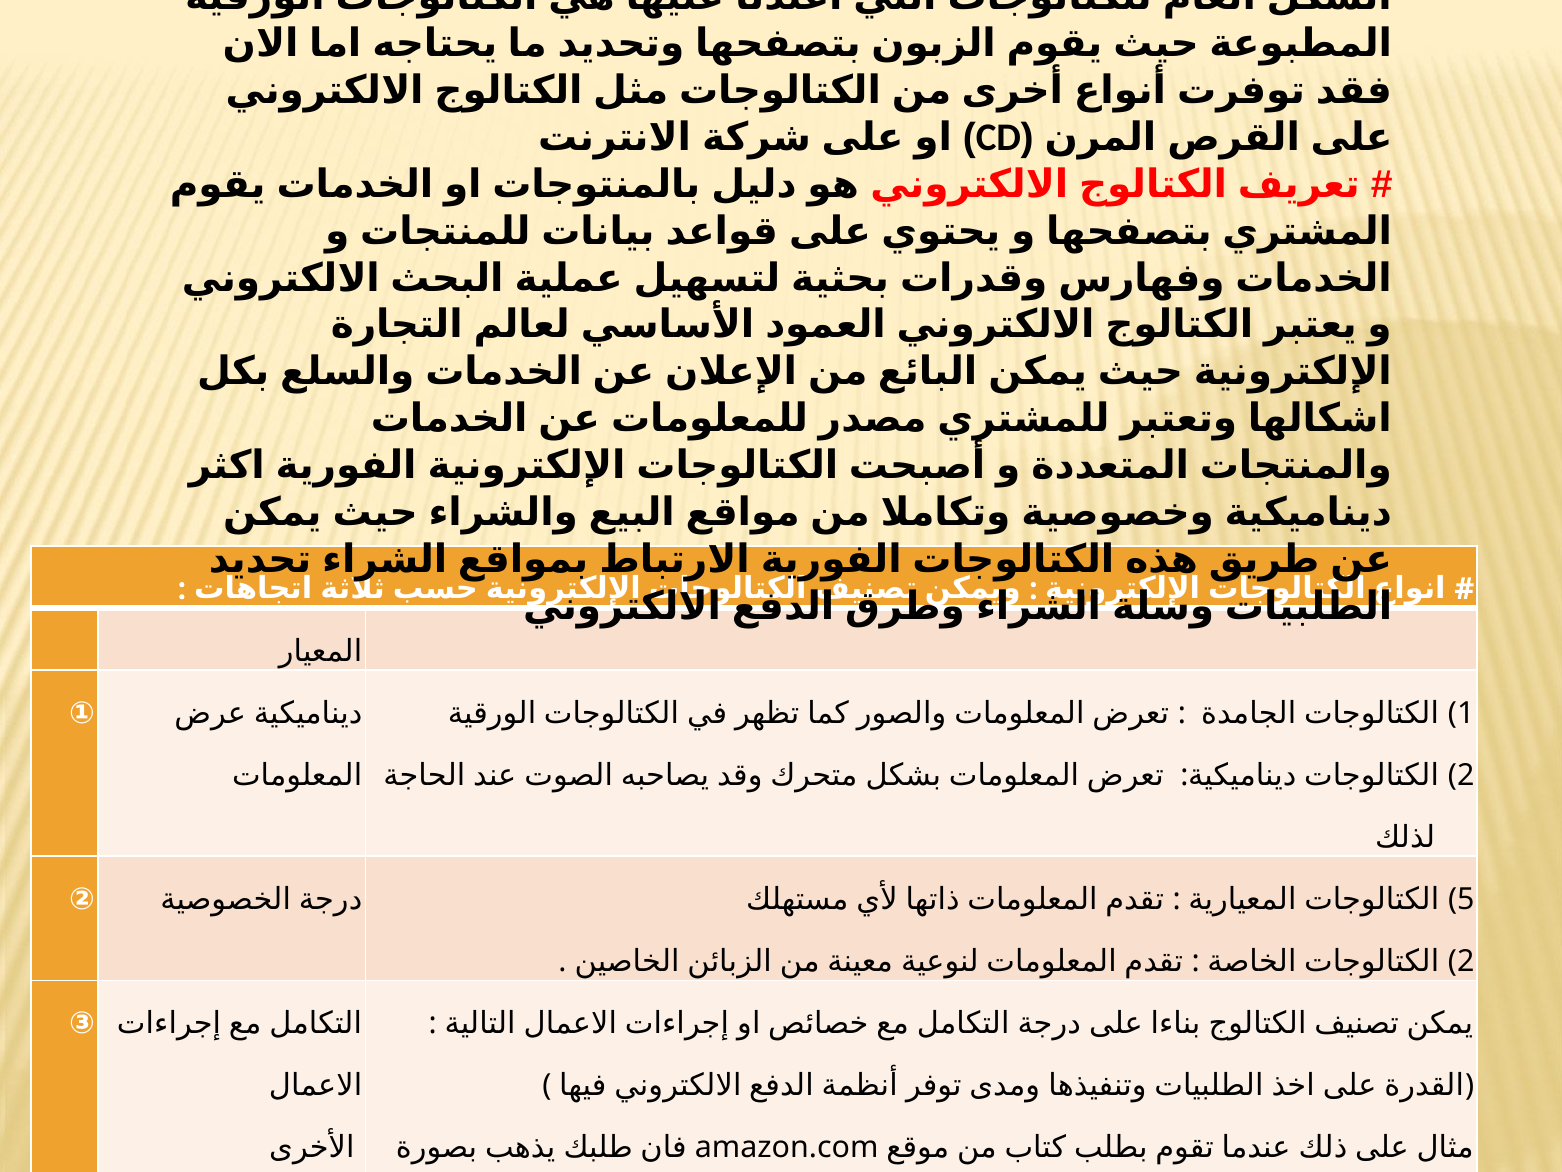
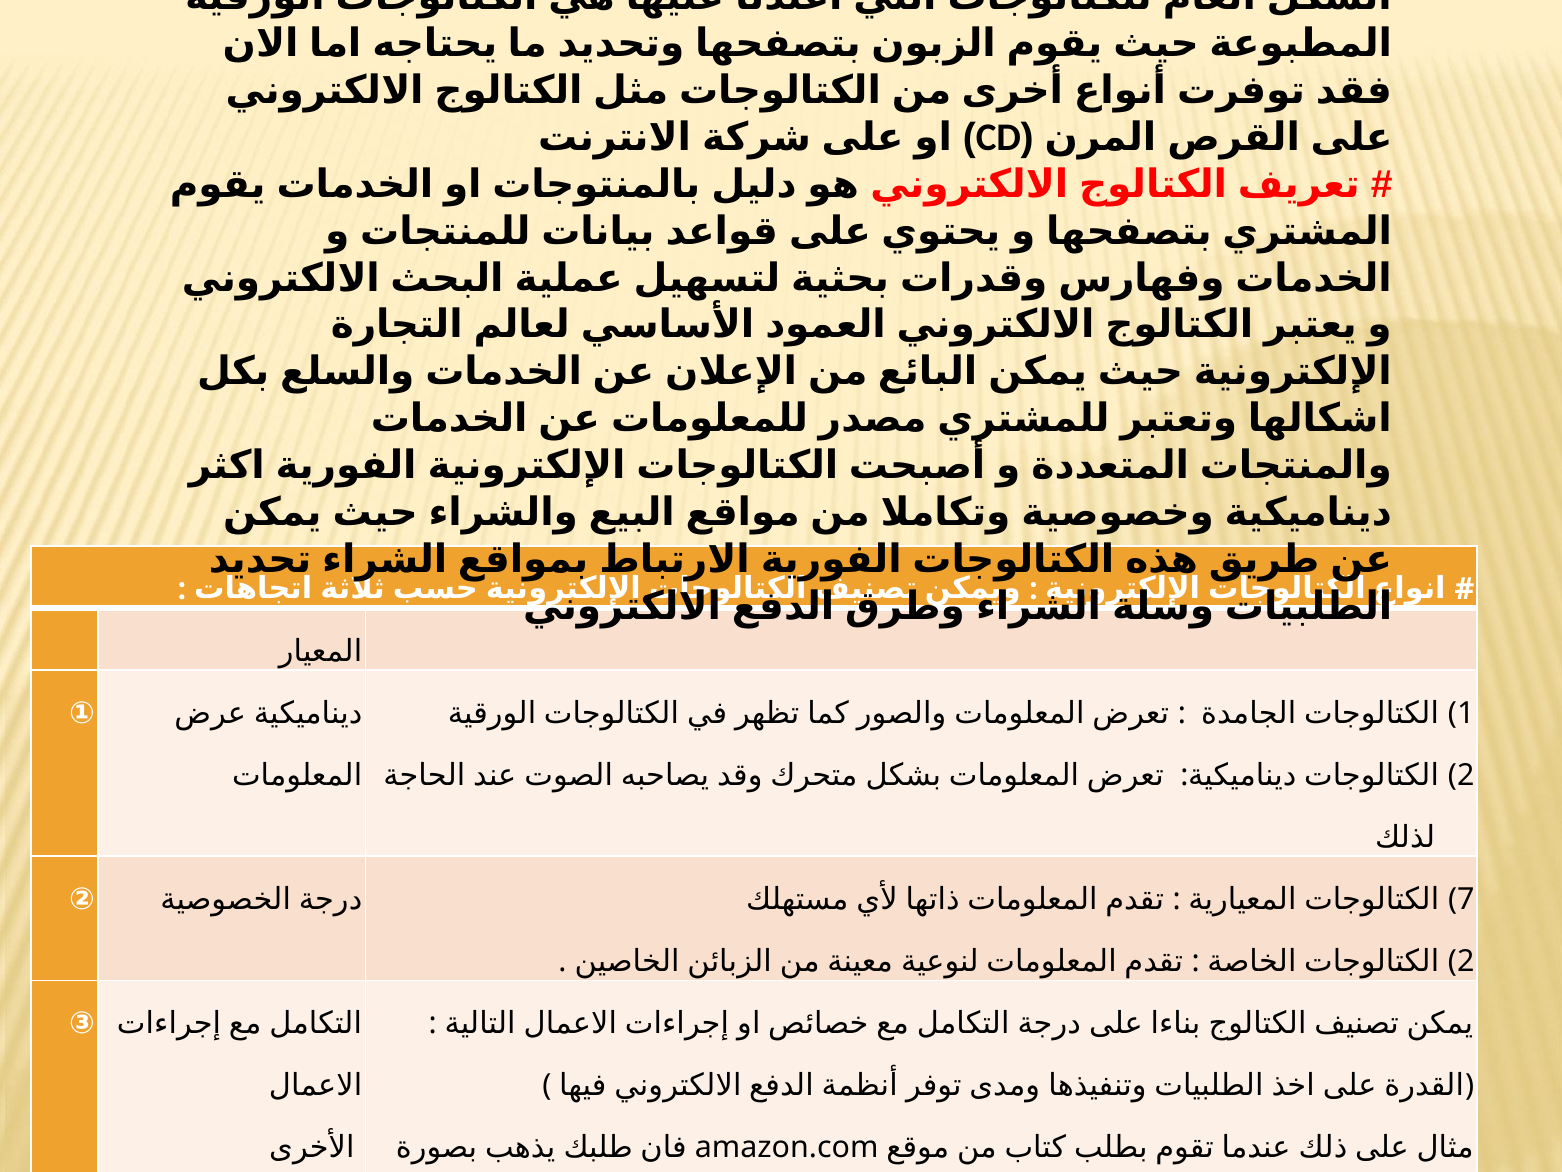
5: 5 -> 7
